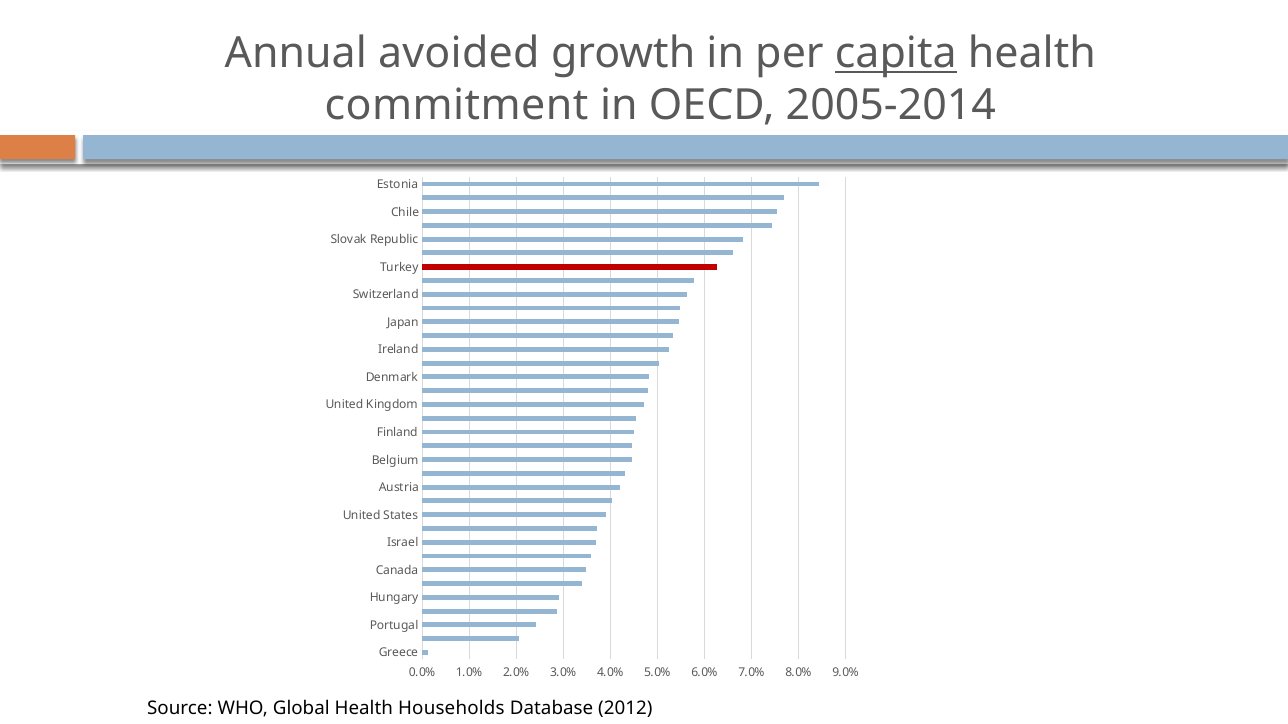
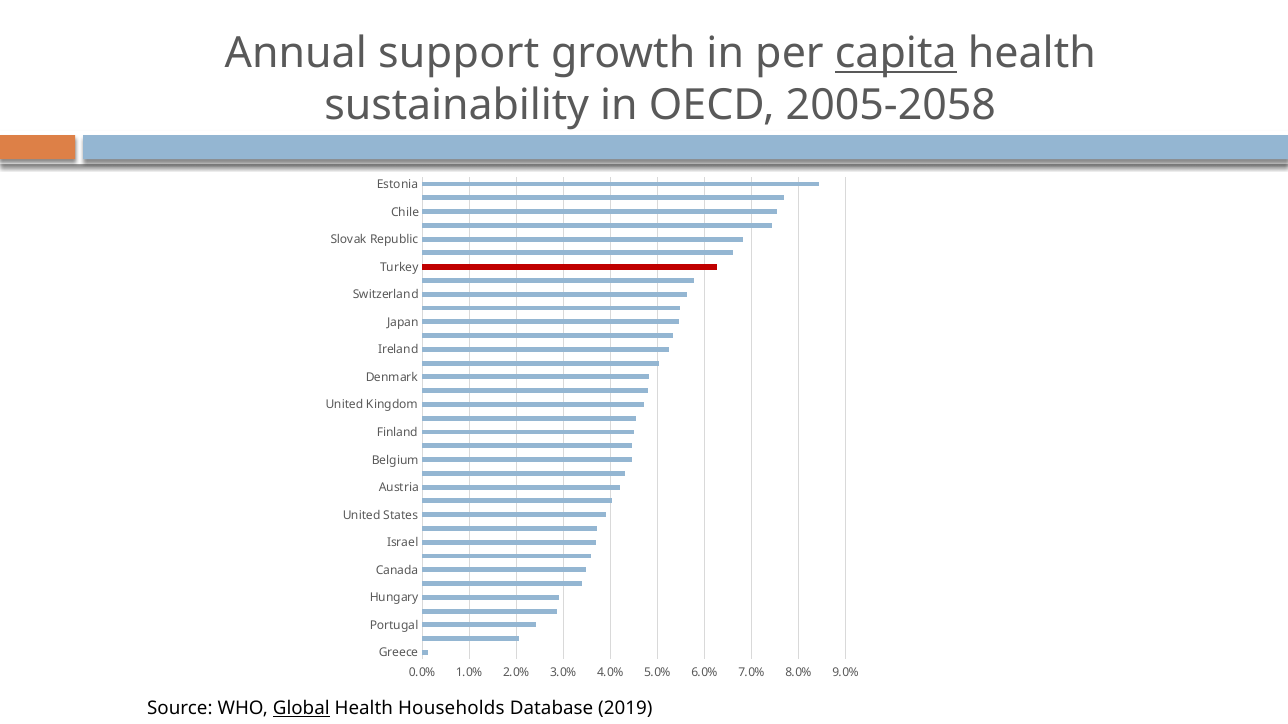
avoided: avoided -> support
commitment: commitment -> sustainability
2005-2014: 2005-2014 -> 2005-2058
Global underline: none -> present
2012: 2012 -> 2019
